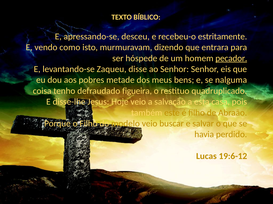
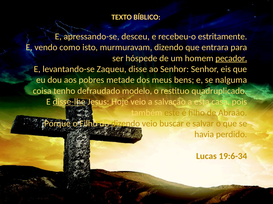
figueira: figueira -> modelo
disse-lhe underline: none -> present
do modelo: modelo -> dizendo
19:6-12: 19:6-12 -> 19:6-34
